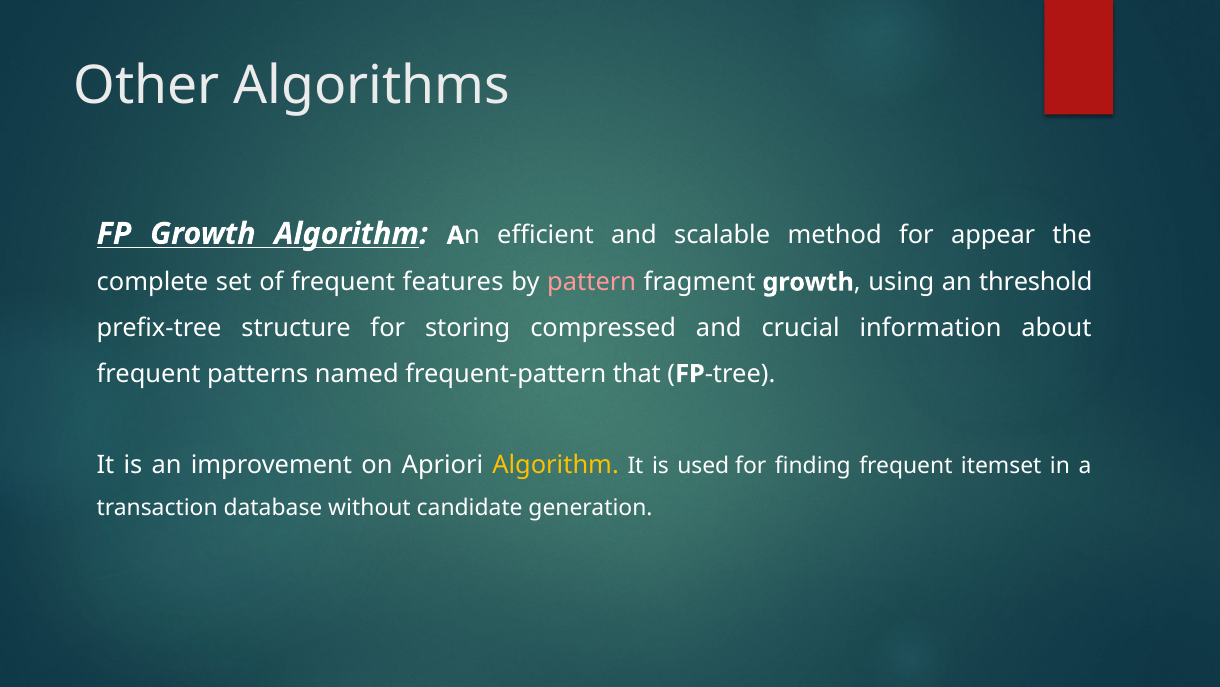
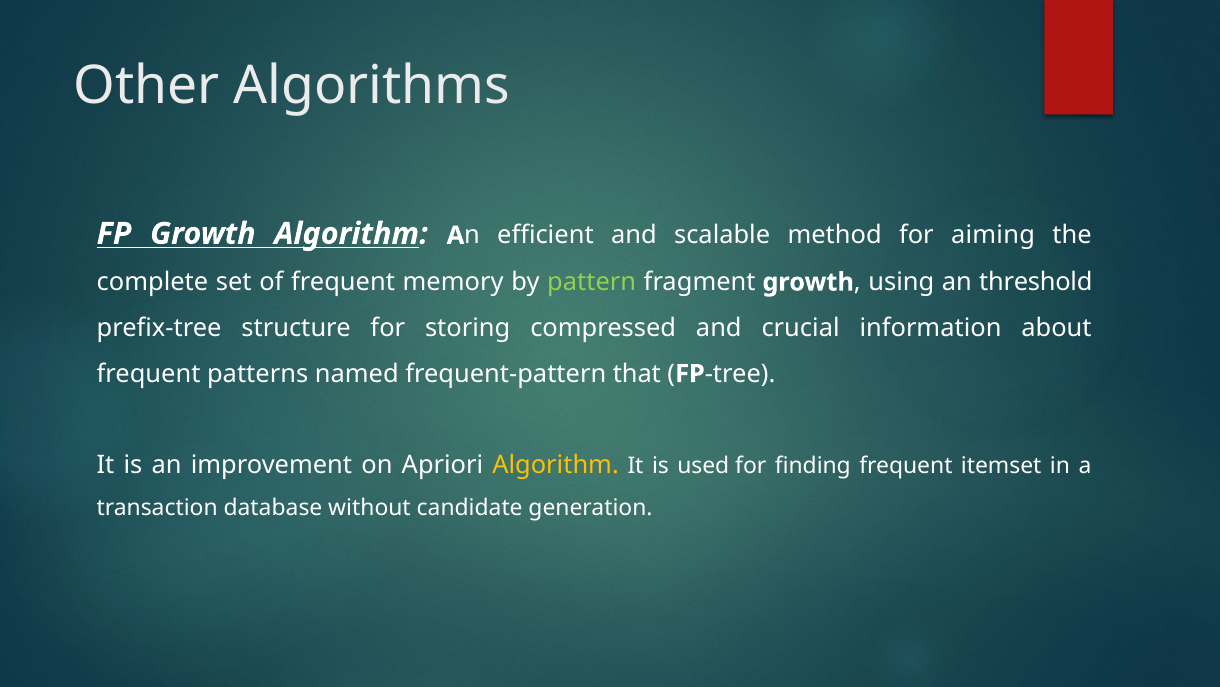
appear: appear -> aiming
features: features -> memory
pattern colour: pink -> light green
